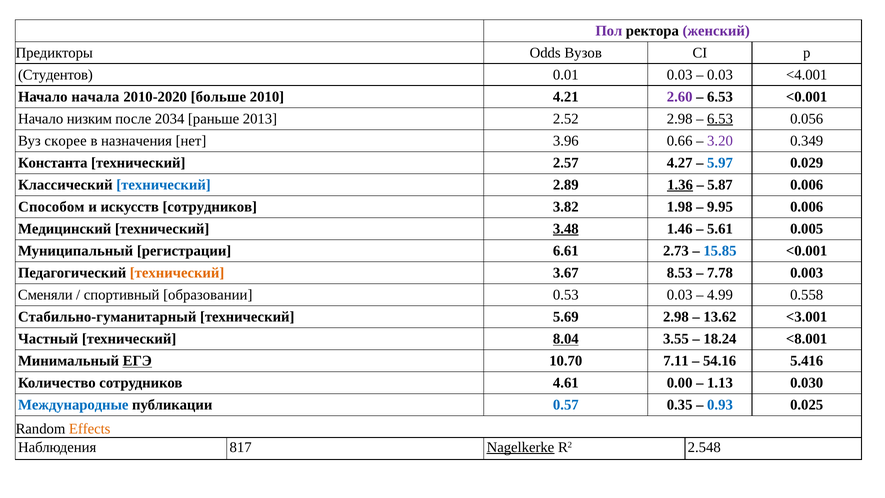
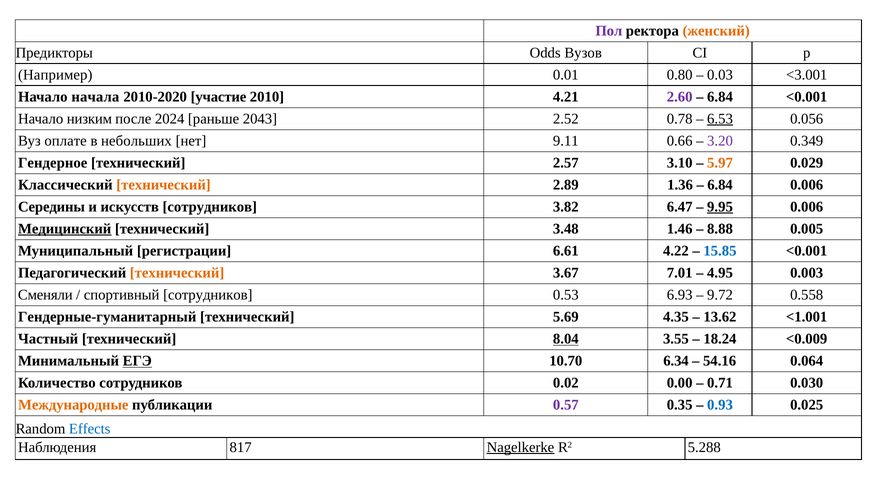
женский colour: purple -> orange
Студентов: Студентов -> Например
0.01 0.03: 0.03 -> 0.80
<4.001: <4.001 -> <3.001
больше: больше -> участие
6.53 at (720, 97): 6.53 -> 6.84
2034: 2034 -> 2024
2013: 2013 -> 2043
2.52 2.98: 2.98 -> 0.78
скорее: скорее -> оплате
назначения: назначения -> небольших
3.96: 3.96 -> 9.11
Константа: Константа -> Гендерное
4.27: 4.27 -> 3.10
5.97 colour: blue -> orange
технический at (164, 185) colour: blue -> orange
1.36 underline: present -> none
5.87 at (720, 185): 5.87 -> 6.84
Способом: Способом -> Середины
1.98: 1.98 -> 6.47
9.95 underline: none -> present
Медицинский underline: none -> present
3.48 underline: present -> none
5.61: 5.61 -> 8.88
2.73: 2.73 -> 4.22
8.53: 8.53 -> 7.01
7.78: 7.78 -> 4.95
спортивный образовании: образовании -> сотрудников
0.53 0.03: 0.03 -> 6.93
4.99: 4.99 -> 9.72
Стабильно-гуманитарный: Стабильно-гуманитарный -> Гендерные-гуманитарный
5.69 2.98: 2.98 -> 4.35
<3.001: <3.001 -> <1.001
<8.001: <8.001 -> <0.009
7.11: 7.11 -> 6.34
5.416: 5.416 -> 0.064
4.61: 4.61 -> 0.02
1.13: 1.13 -> 0.71
Международные colour: blue -> orange
0.57 colour: blue -> purple
Effects colour: orange -> blue
2.548: 2.548 -> 5.288
